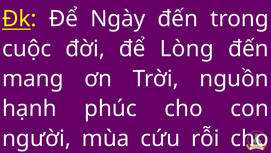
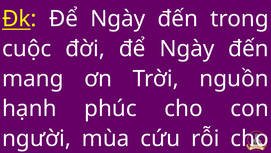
đời để Lòng: Lòng -> Ngày
